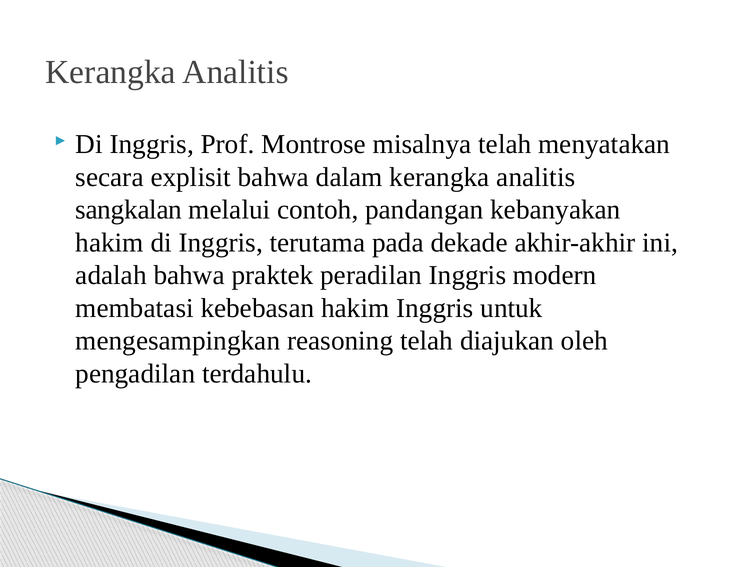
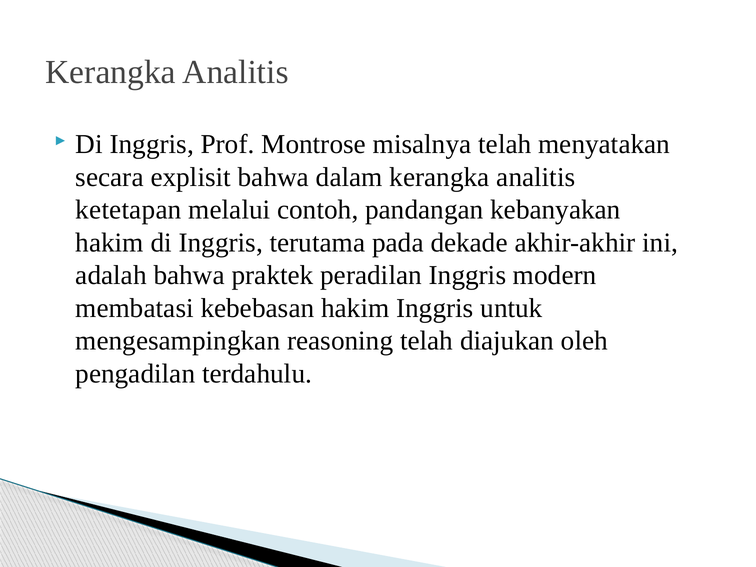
sangkalan: sangkalan -> ketetapan
